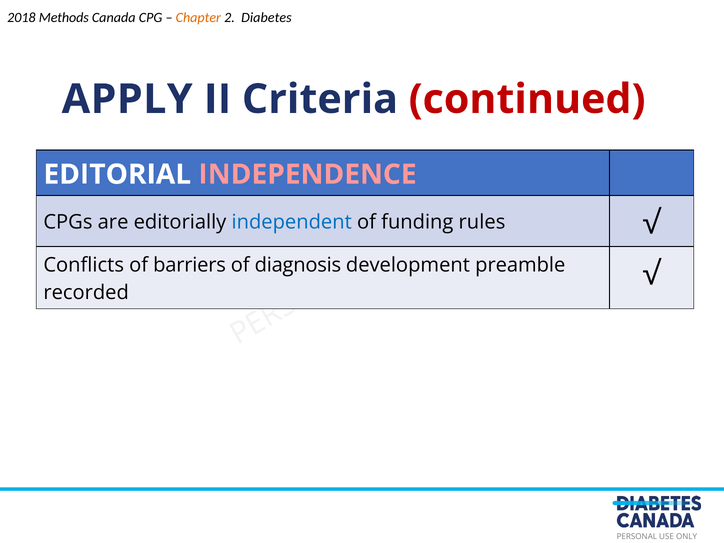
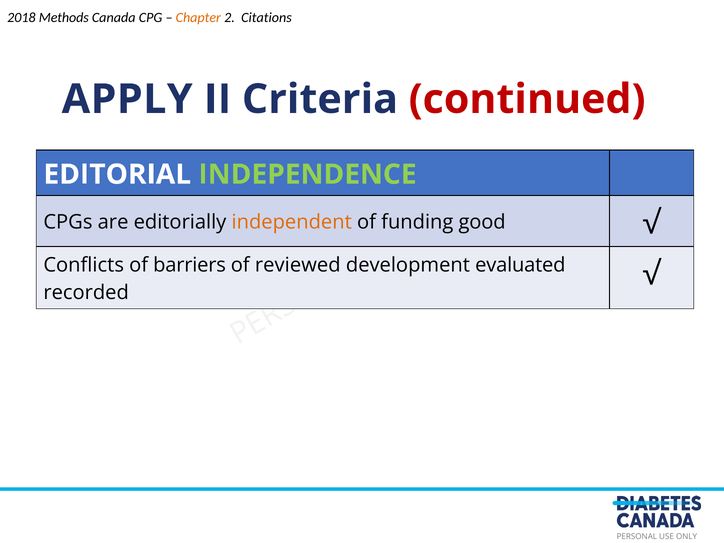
Diabetes: Diabetes -> Citations
INDEPENDENCE colour: pink -> light green
independent colour: blue -> orange
rules: rules -> good
diagnosis: diagnosis -> reviewed
preamble: preamble -> evaluated
